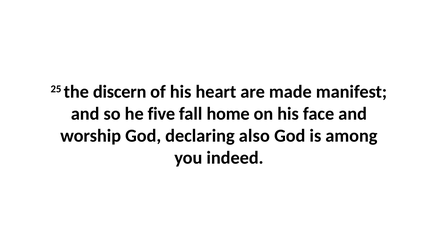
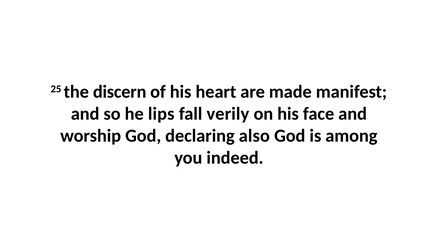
five: five -> lips
home: home -> verily
